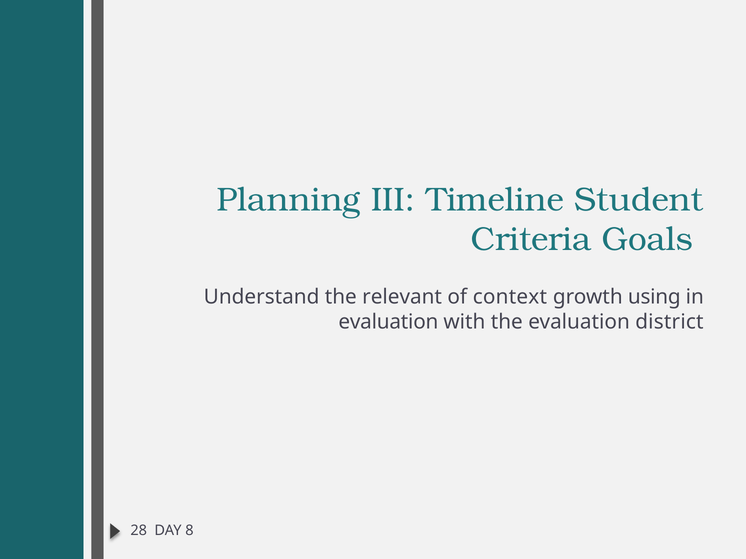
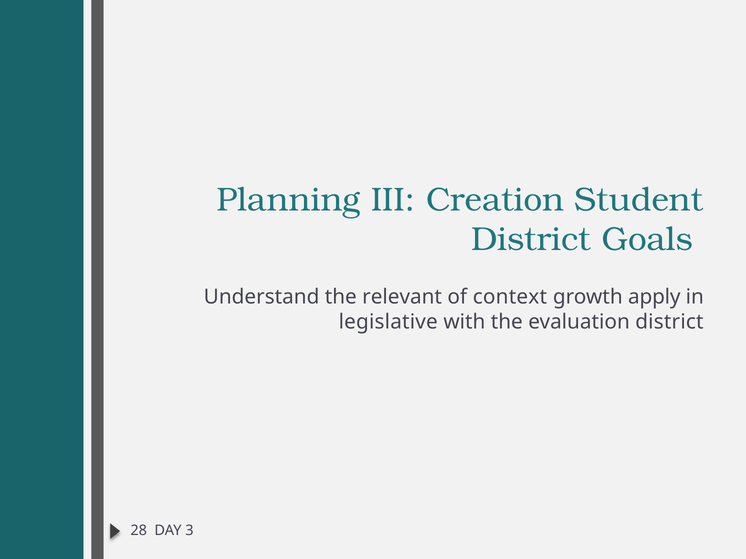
Timeline: Timeline -> Creation
Criteria at (531, 240): Criteria -> District
using: using -> apply
evaluation at (388, 322): evaluation -> legislative
8: 8 -> 3
